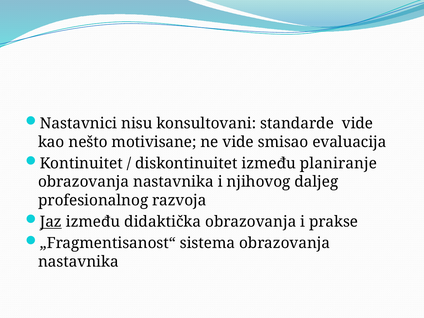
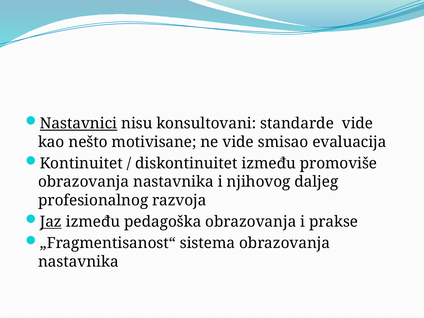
Nastavnici underline: none -> present
planiranje: planiranje -> promoviše
didaktička: didaktička -> pedagoška
